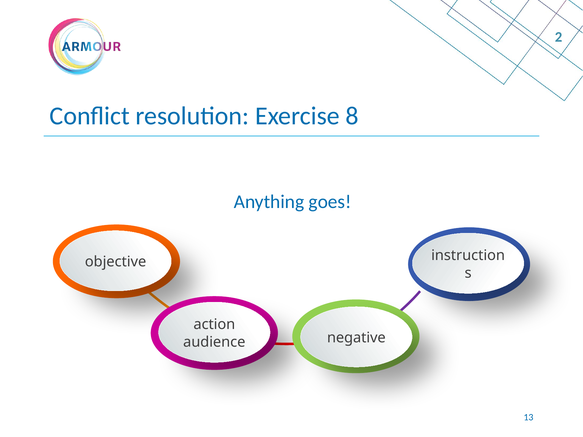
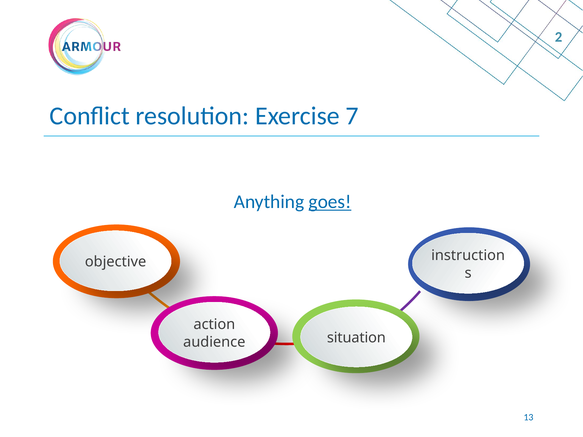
8: 8 -> 7
goes underline: none -> present
negative: negative -> situation
